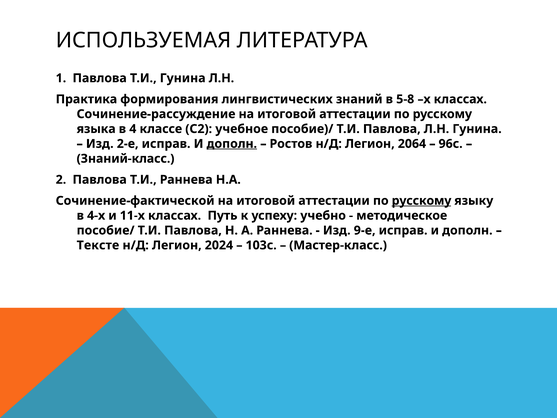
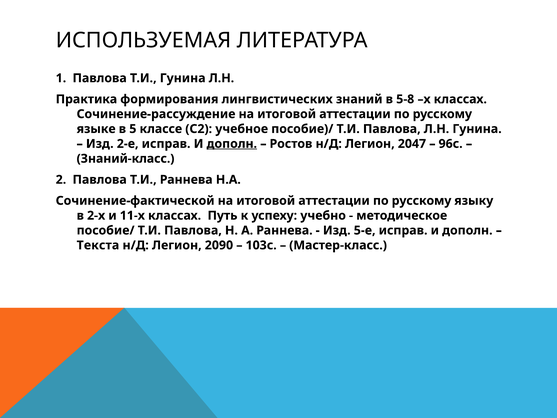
языка: языка -> языке
4: 4 -> 5
2064: 2064 -> 2047
русскому at (422, 201) underline: present -> none
4-х: 4-х -> 2-х
9-е: 9-е -> 5-е
Тексте: Тексте -> Текста
2024: 2024 -> 2090
